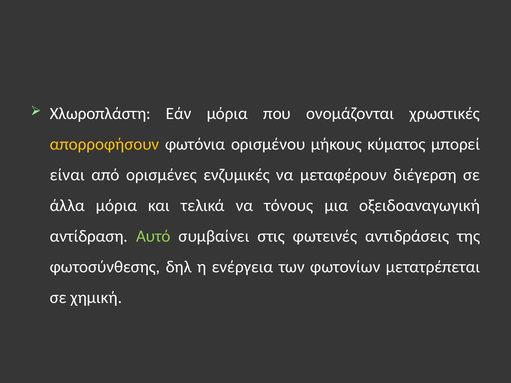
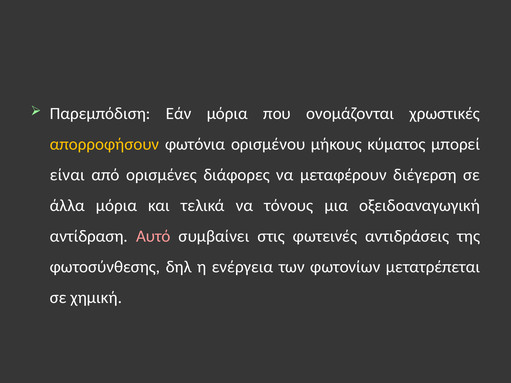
Χλωροπλάστη: Χλωροπλάστη -> Παρεμπόδιση
ενζυμικές: ενζυμικές -> διάφορες
Αυτό colour: light green -> pink
